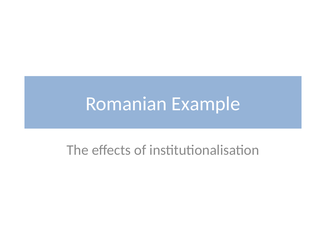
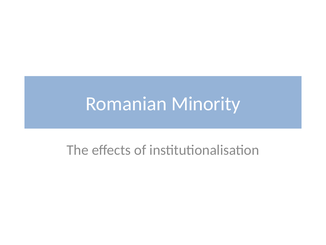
Example: Example -> Minority
